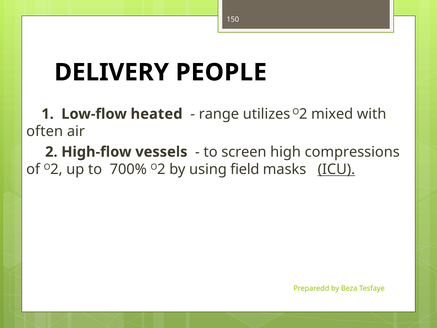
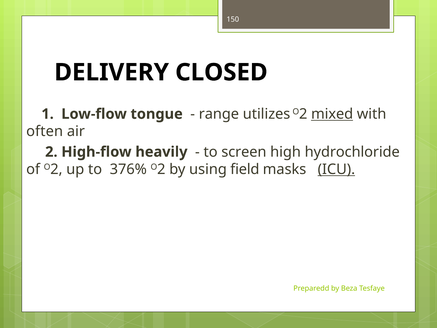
PEOPLE: PEOPLE -> CLOSED
heated: heated -> tongue
mixed underline: none -> present
vessels: vessels -> heavily
compressions: compressions -> hydrochloride
700%: 700% -> 376%
